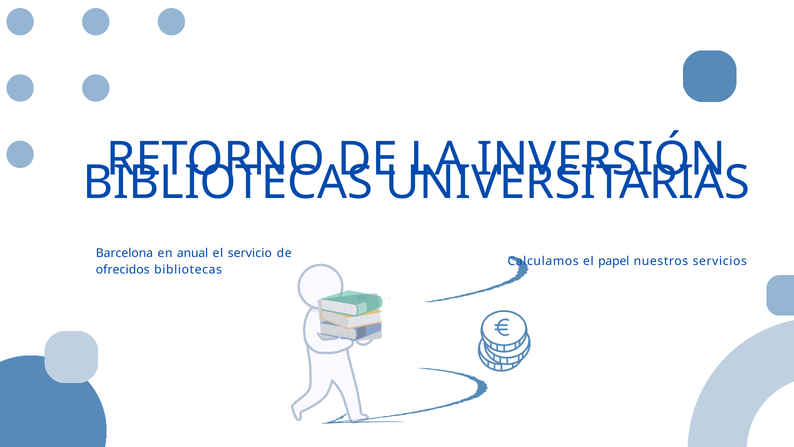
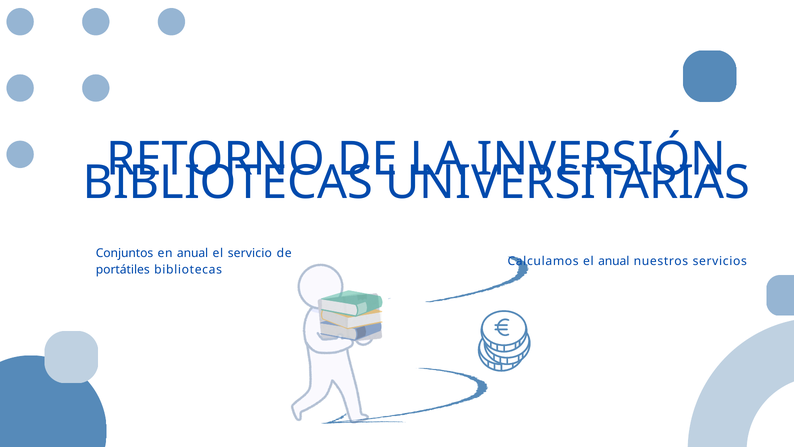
Barcelona: Barcelona -> Conjuntos
el papel: papel -> anual
ofrecidos: ofrecidos -> portátiles
